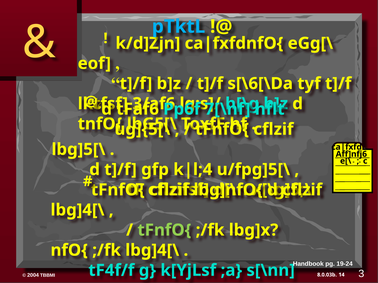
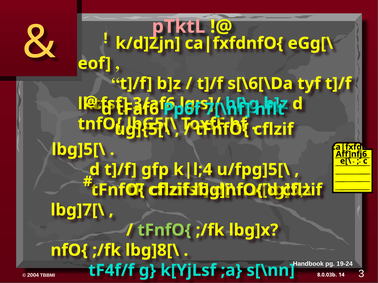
pTktL colour: light blue -> pink
lbg]4[\ at (77, 210): lbg]4[\ -> lbg]7[\
;/fk lbg]4[\: lbg]4[\ -> lbg]8[\
